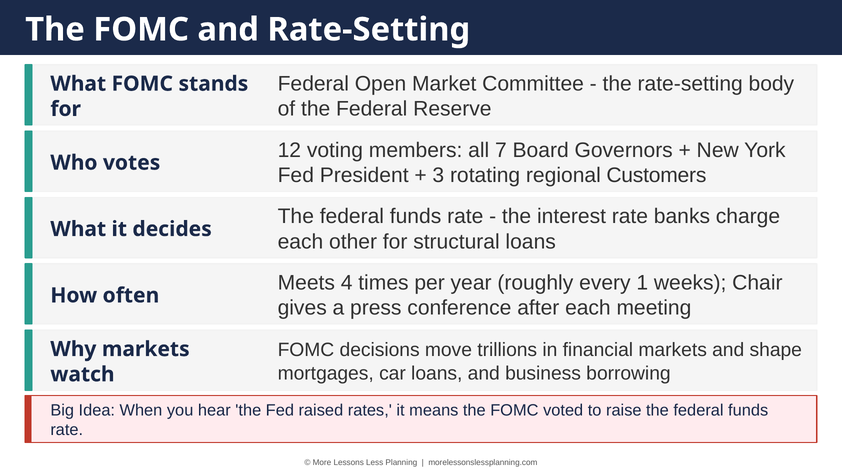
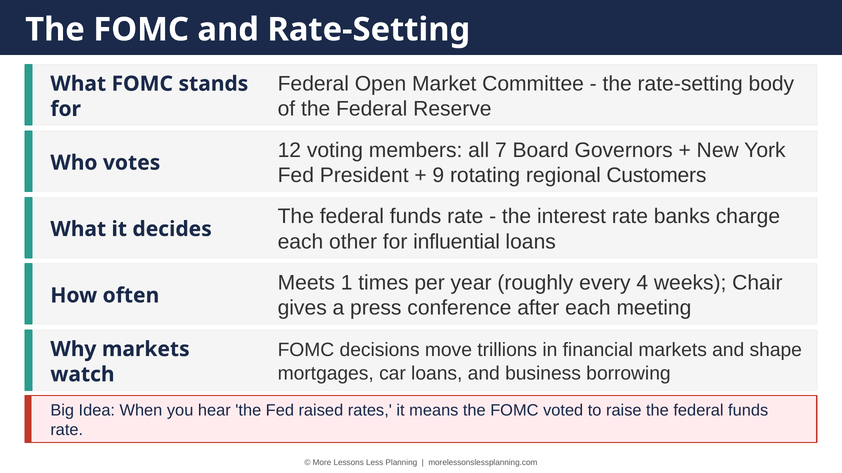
3: 3 -> 9
structural: structural -> influential
4: 4 -> 1
1: 1 -> 4
